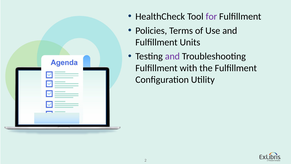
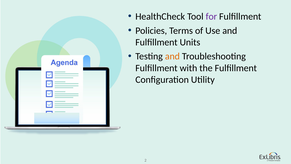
and at (172, 56) colour: purple -> orange
